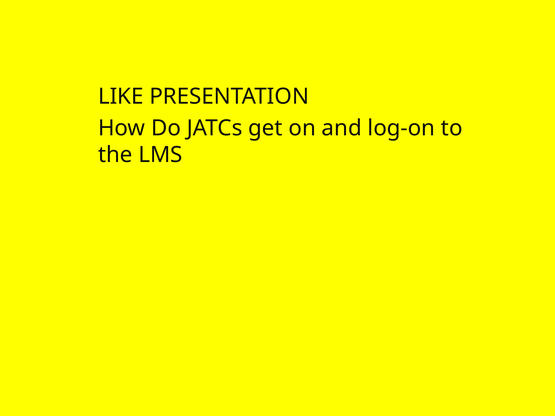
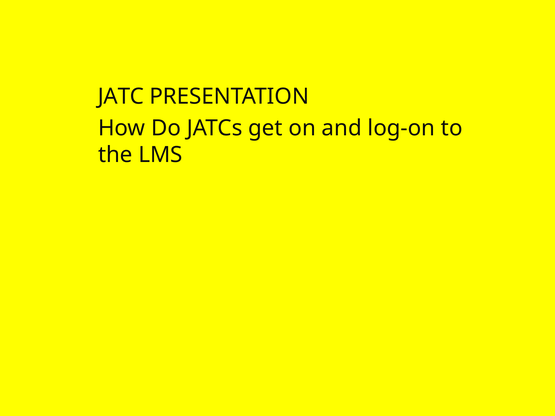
LIKE: LIKE -> JATC
